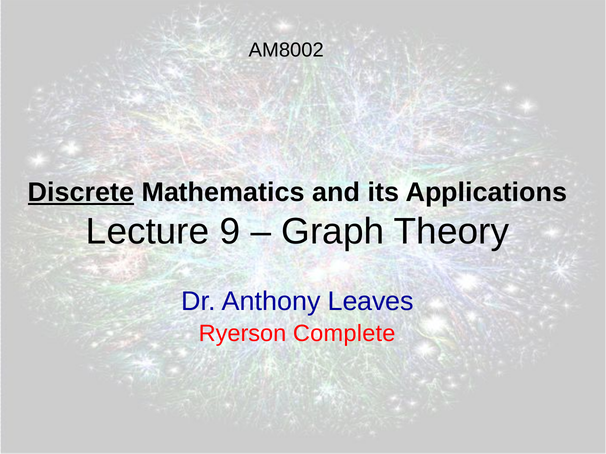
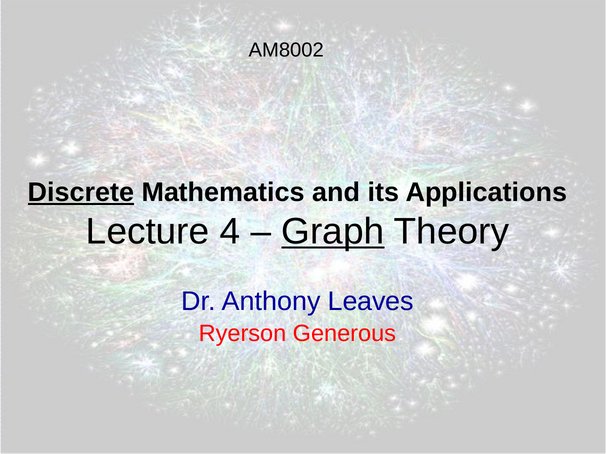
9: 9 -> 4
Graph underline: none -> present
Complete: Complete -> Generous
